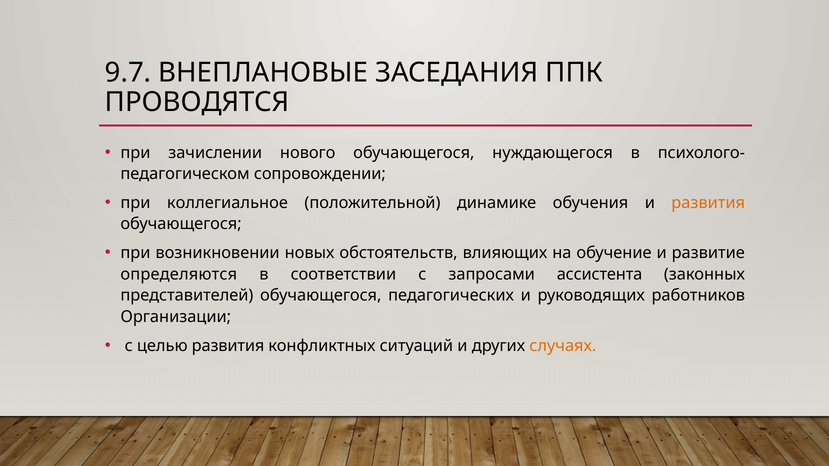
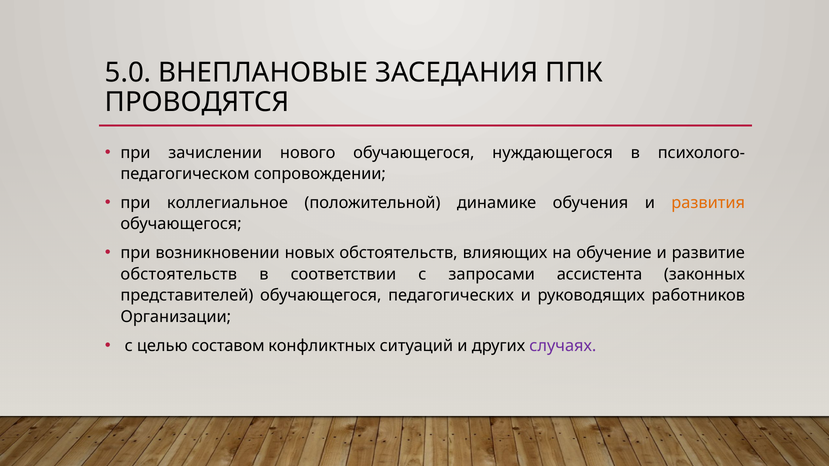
9.7: 9.7 -> 5.0
определяются at (179, 274): определяются -> обстоятельств
целью развития: развития -> составом
случаях colour: orange -> purple
